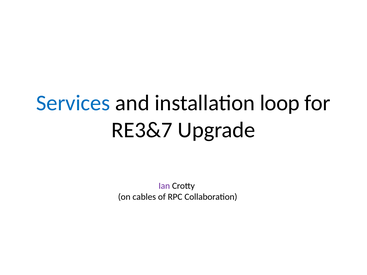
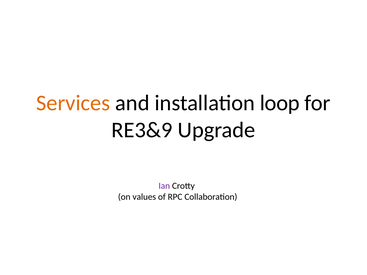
Services colour: blue -> orange
RE3&7: RE3&7 -> RE3&9
cables: cables -> values
